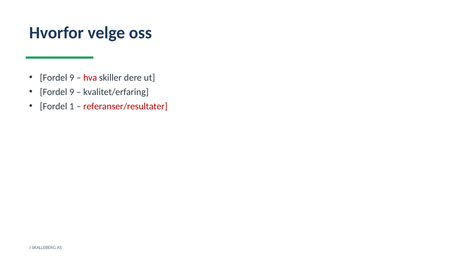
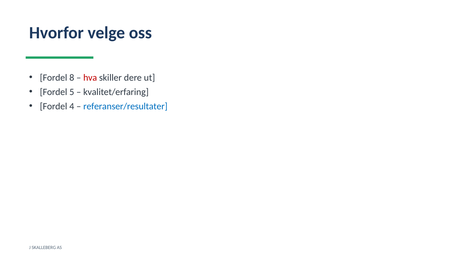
9 at (72, 78): 9 -> 8
9 at (72, 92): 9 -> 5
1: 1 -> 4
referanser/resultater colour: red -> blue
